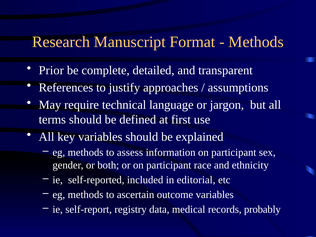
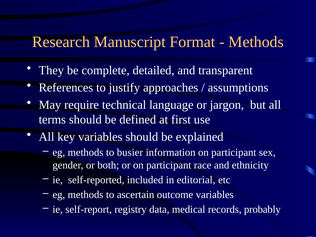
Prior: Prior -> They
assess: assess -> busier
